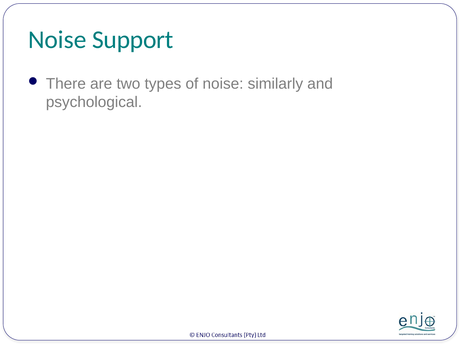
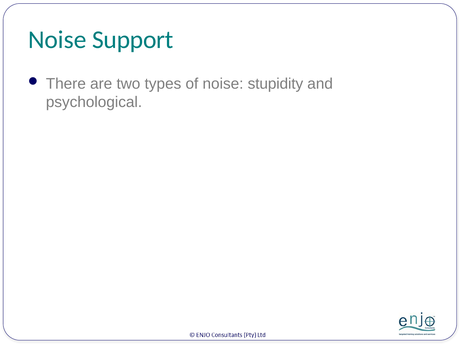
similarly: similarly -> stupidity
